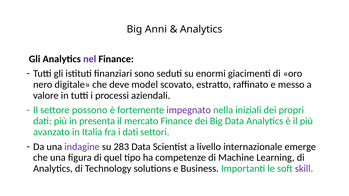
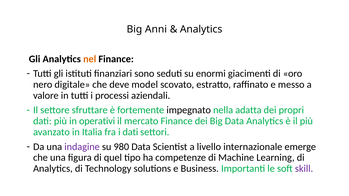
nel colour: purple -> orange
possono: possono -> sfruttare
impegnato colour: purple -> black
iniziali: iniziali -> adatta
presenta: presenta -> operativi
283: 283 -> 980
